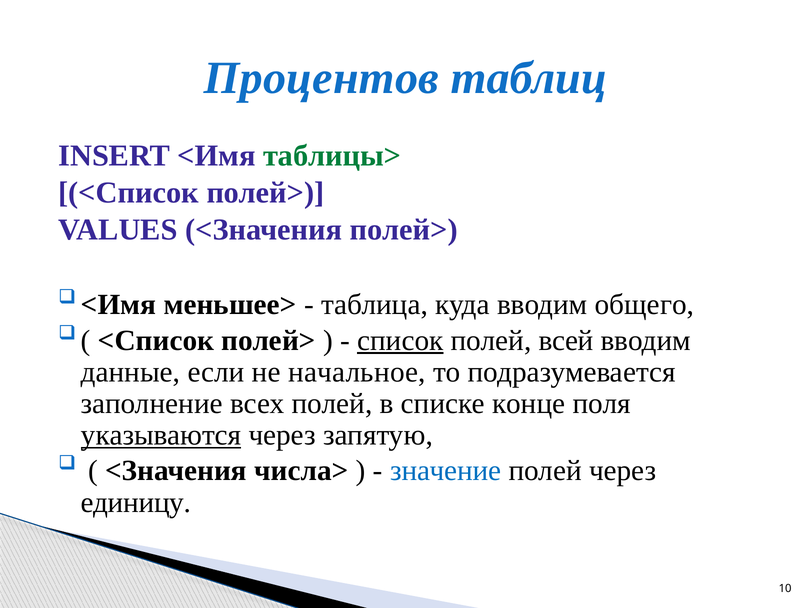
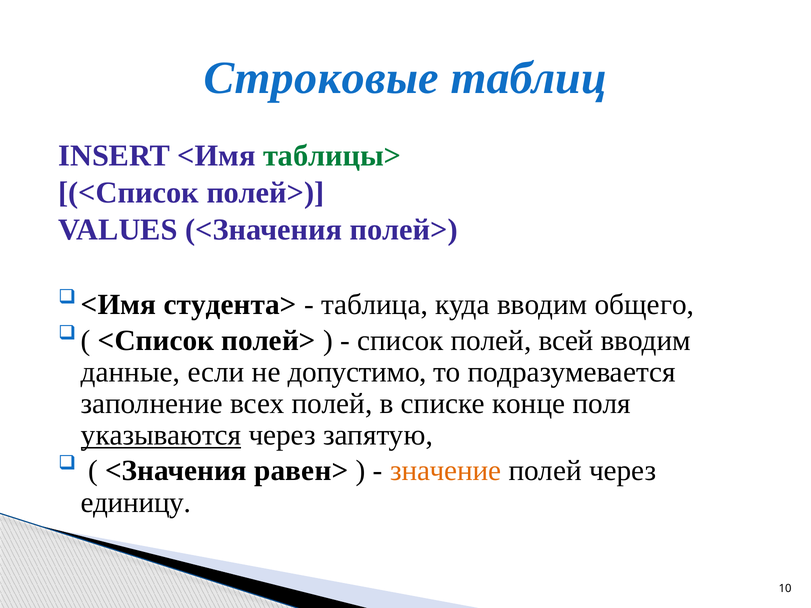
Процентов: Процентов -> Строковые
меньшее>: меньшее> -> студента>
список underline: present -> none
начальное: начальное -> допустимо
числа>: числа> -> равен>
значение colour: blue -> orange
